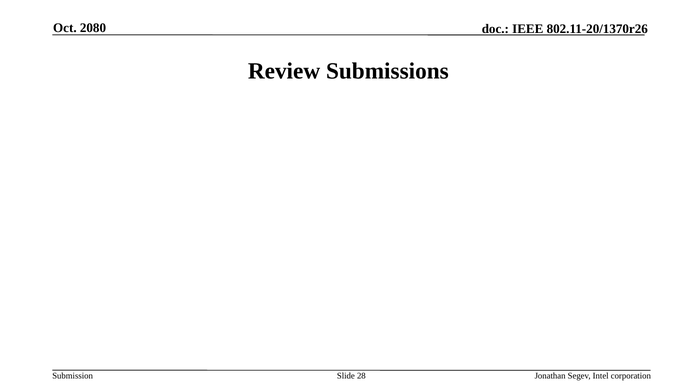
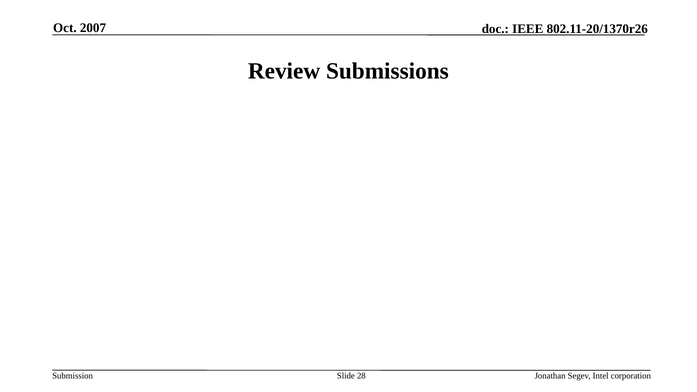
2080: 2080 -> 2007
